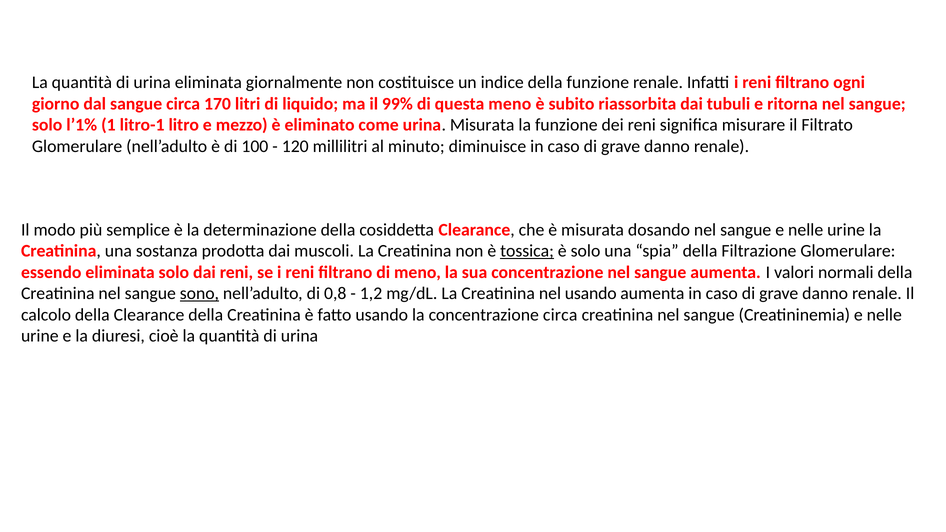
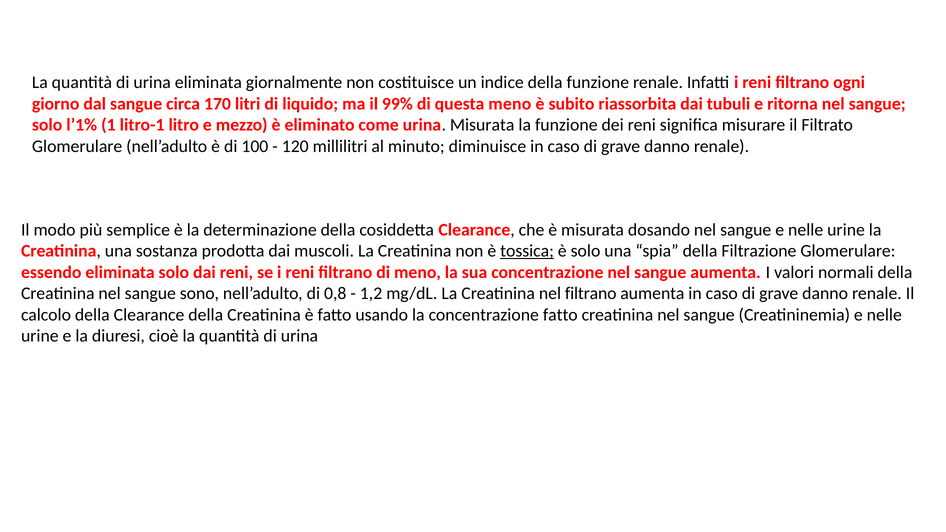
sono underline: present -> none
nel usando: usando -> filtrano
concentrazione circa: circa -> fatto
